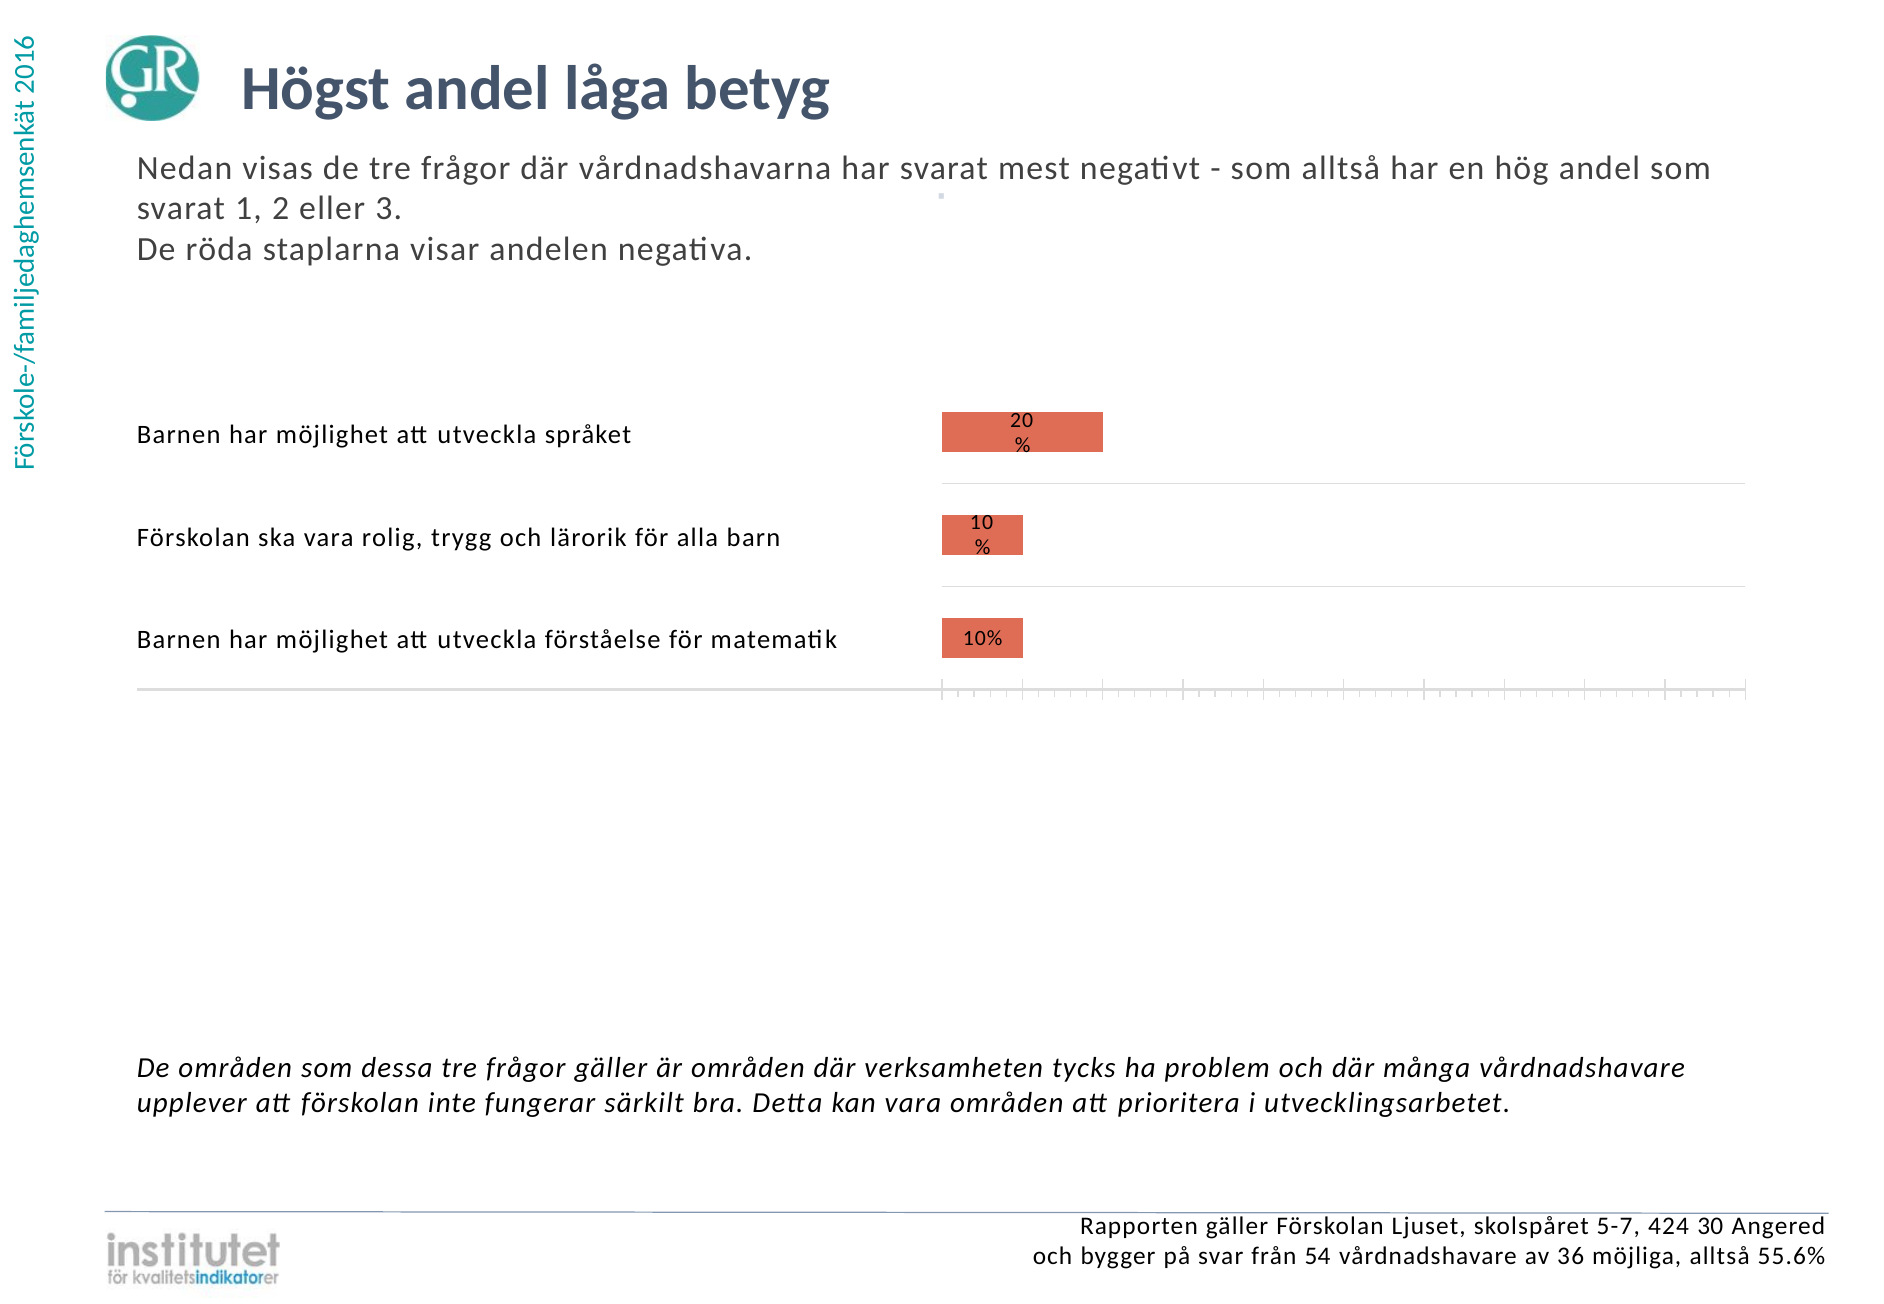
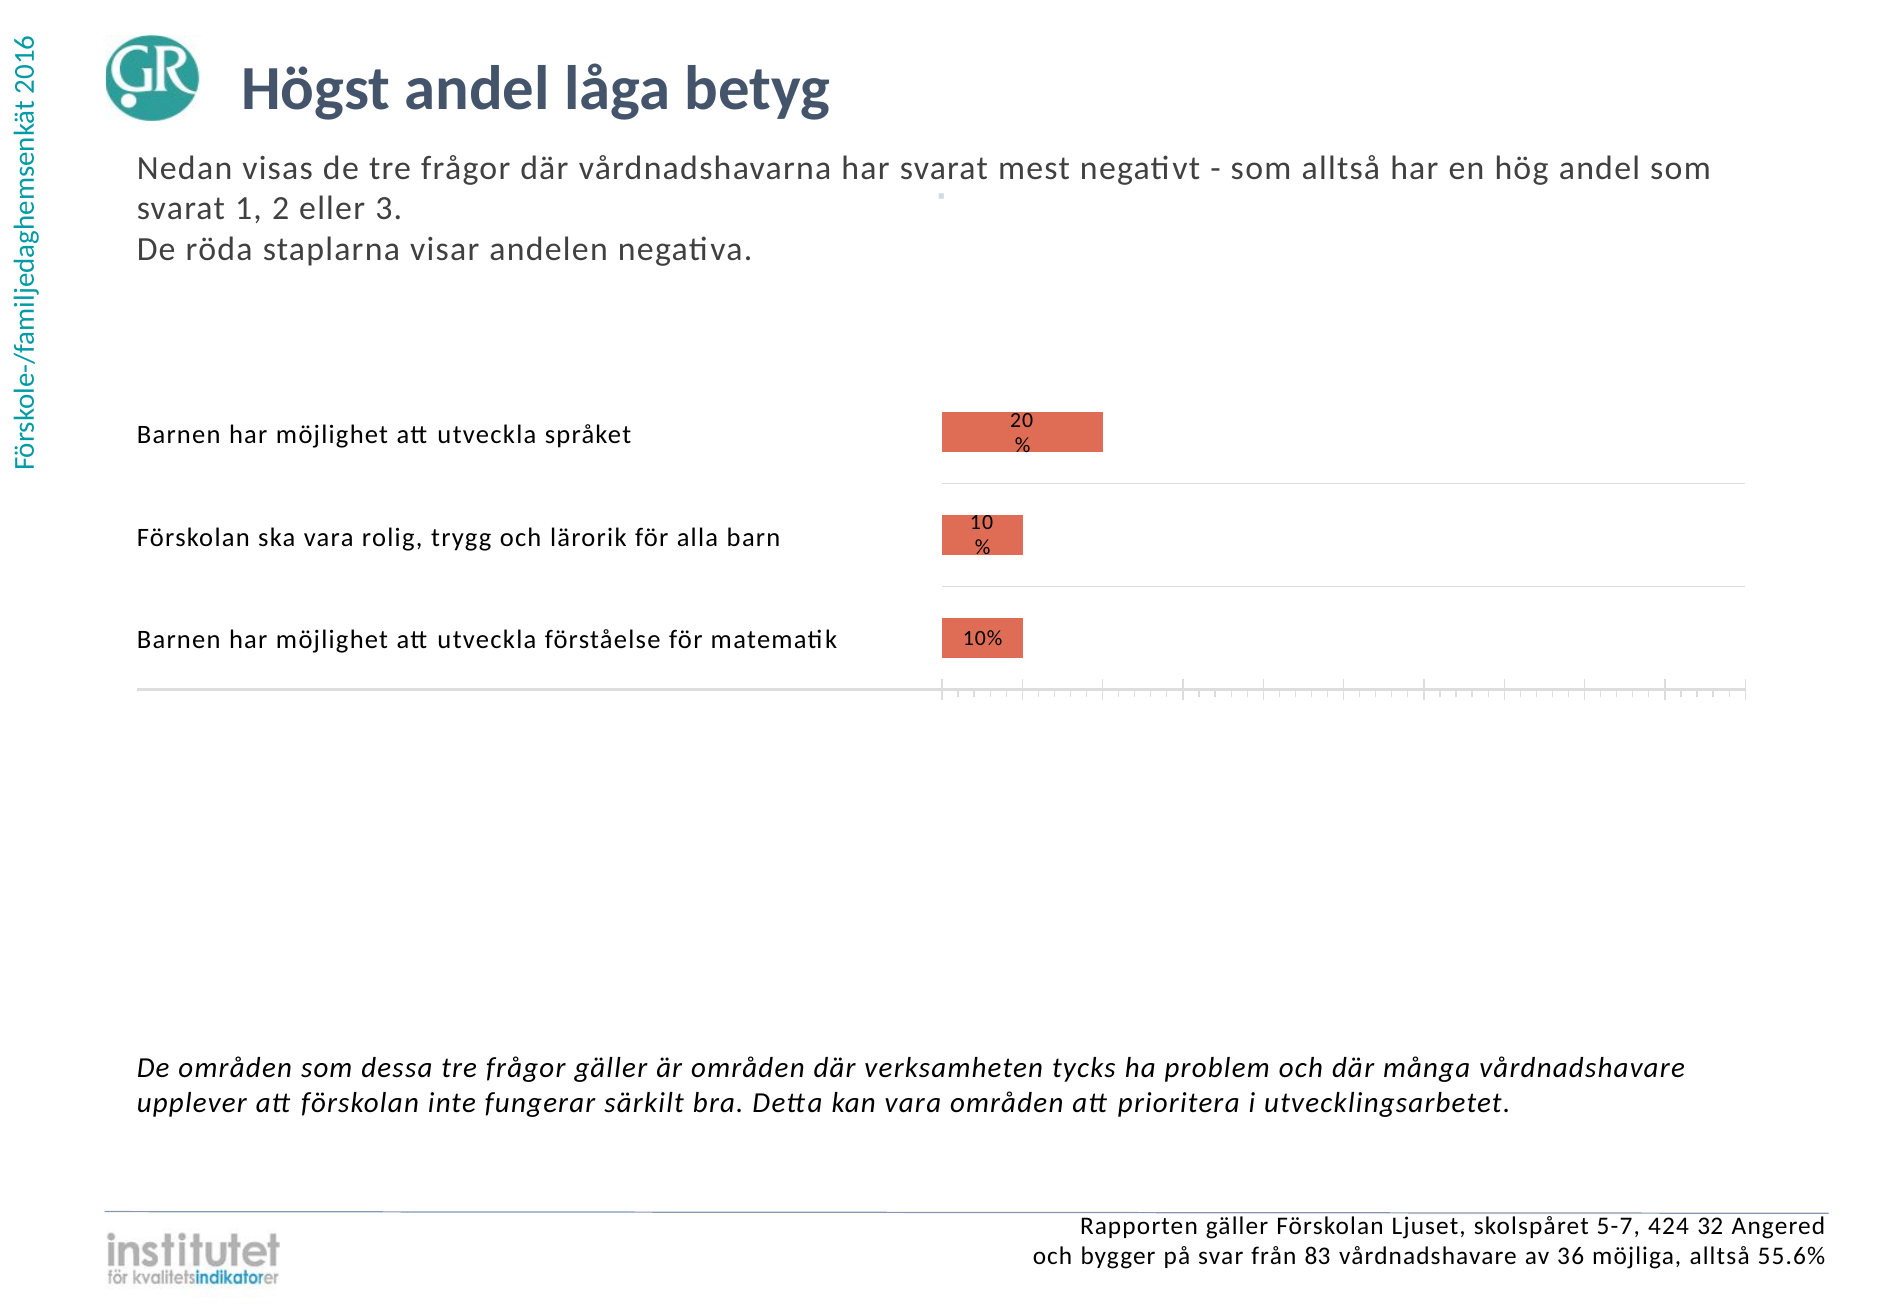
30: 30 -> 32
54: 54 -> 83
